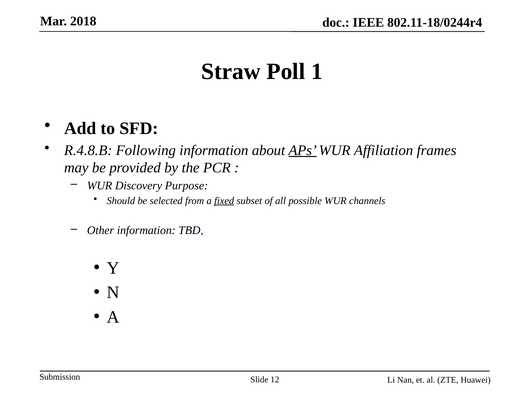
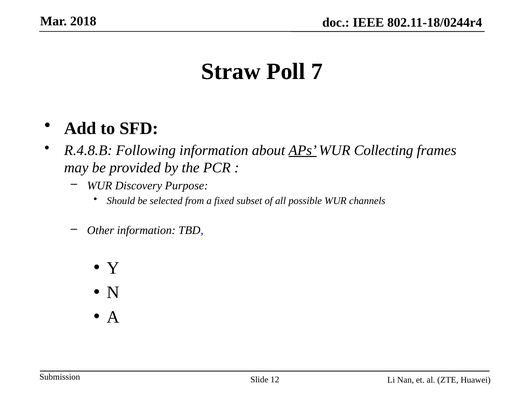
1: 1 -> 7
Affiliation: Affiliation -> Collecting
fixed underline: present -> none
